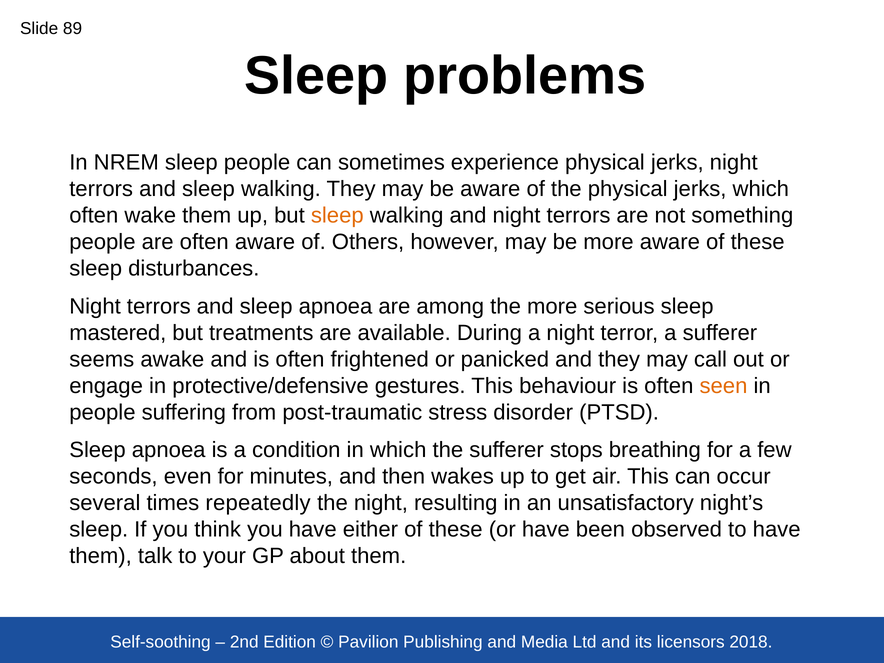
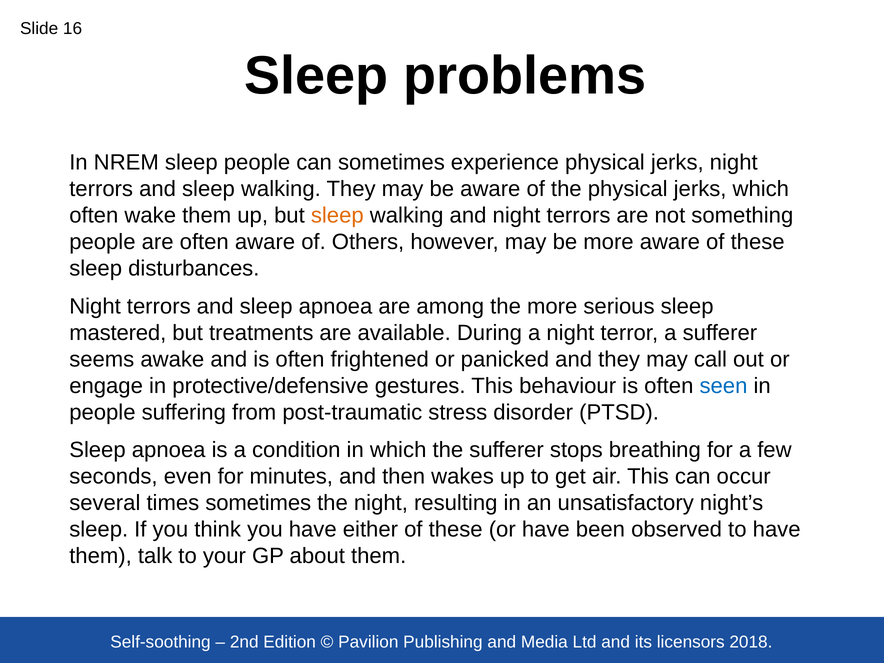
89: 89 -> 16
seen colour: orange -> blue
times repeatedly: repeatedly -> sometimes
